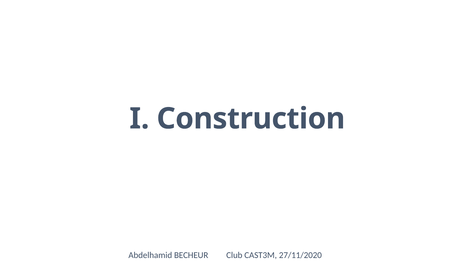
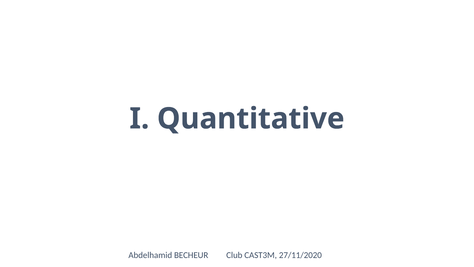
Construction: Construction -> Quantitative
